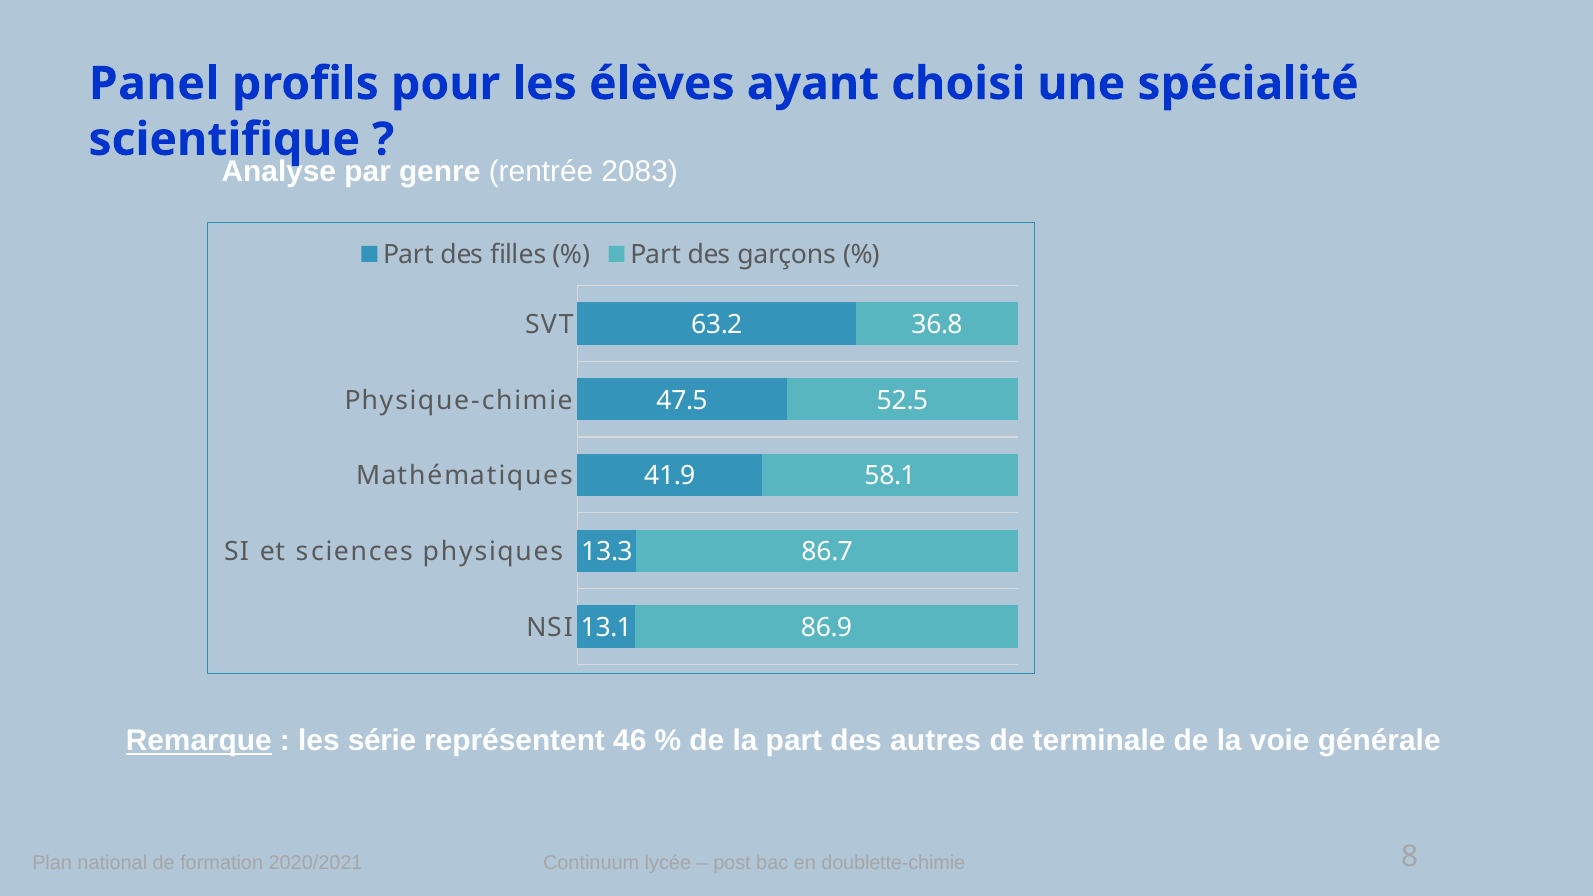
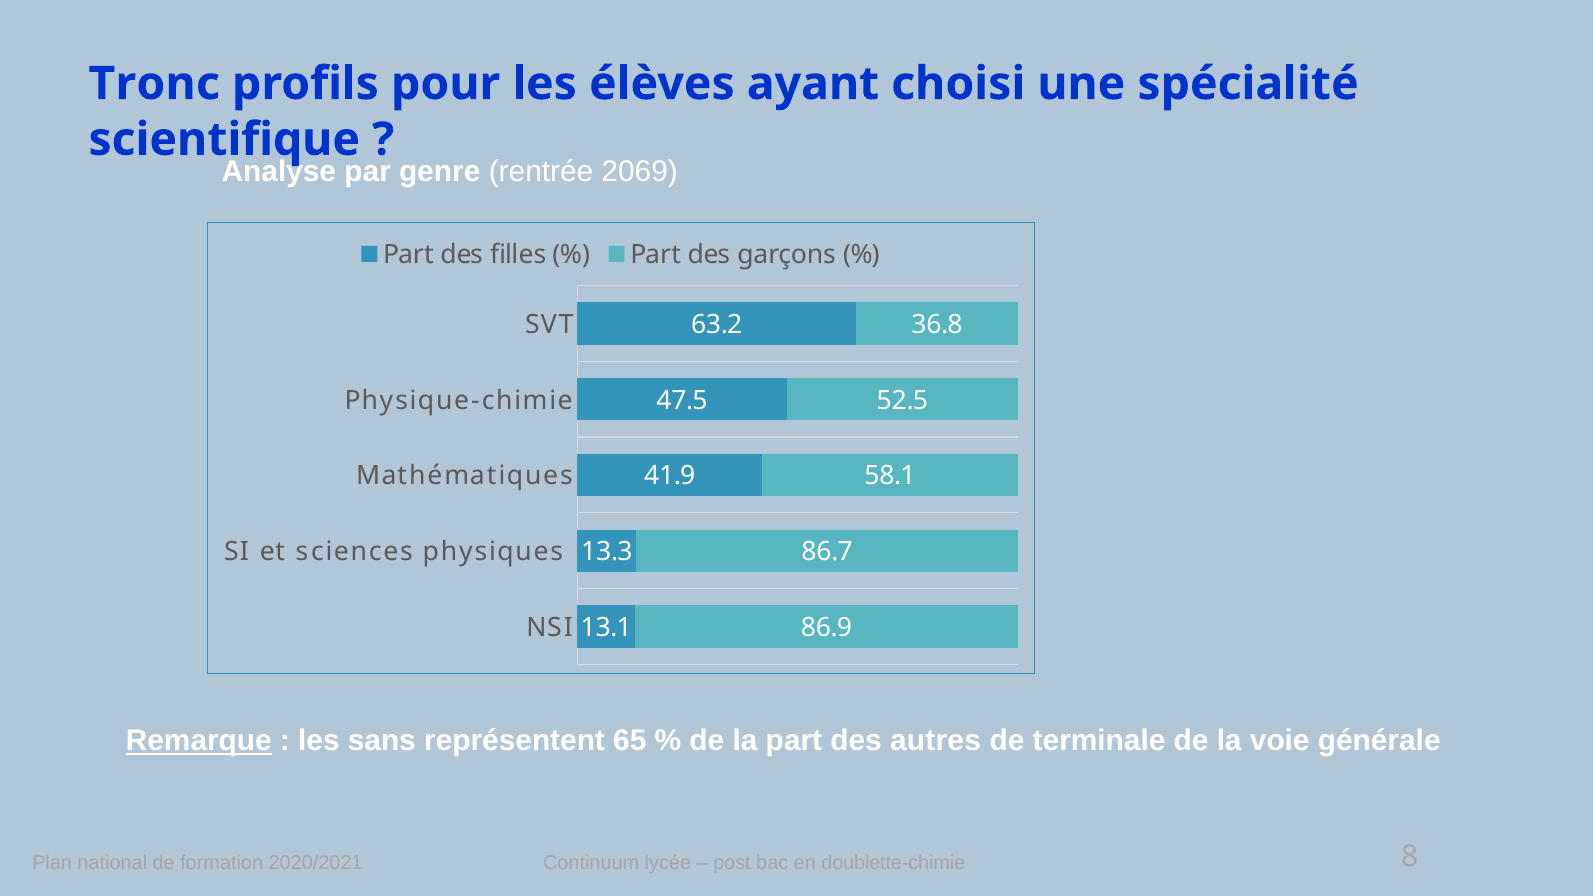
Panel: Panel -> Tronc
2083: 2083 -> 2069
série: série -> sans
46: 46 -> 65
